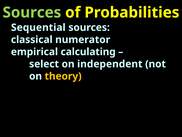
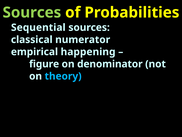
calculating: calculating -> happening
select: select -> figure
independent: independent -> denominator
theory colour: yellow -> light blue
